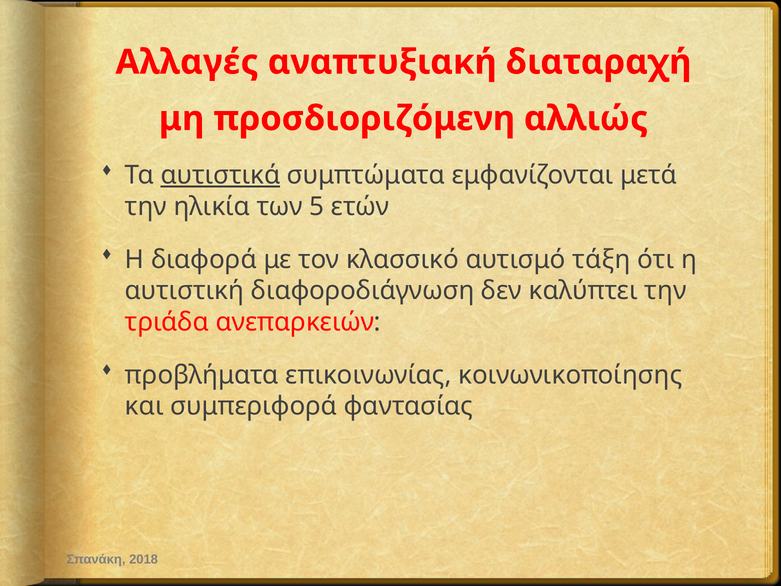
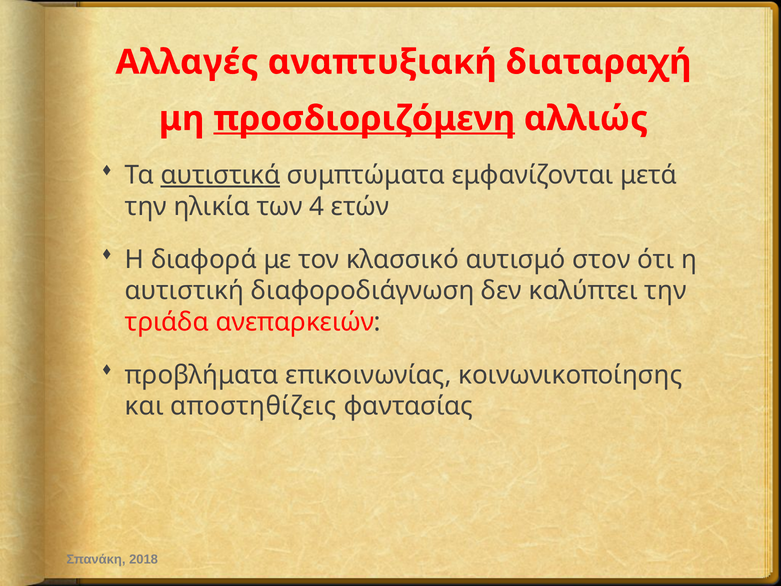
προσδιοριζόμενη underline: none -> present
5: 5 -> 4
τάξη: τάξη -> στον
συμπεριφορά: συμπεριφορά -> αποστηθίζεις
